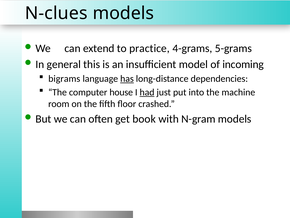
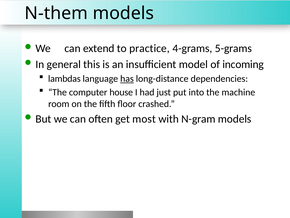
N-clues: N-clues -> N-them
bigrams: bigrams -> lambdas
had underline: present -> none
book: book -> most
